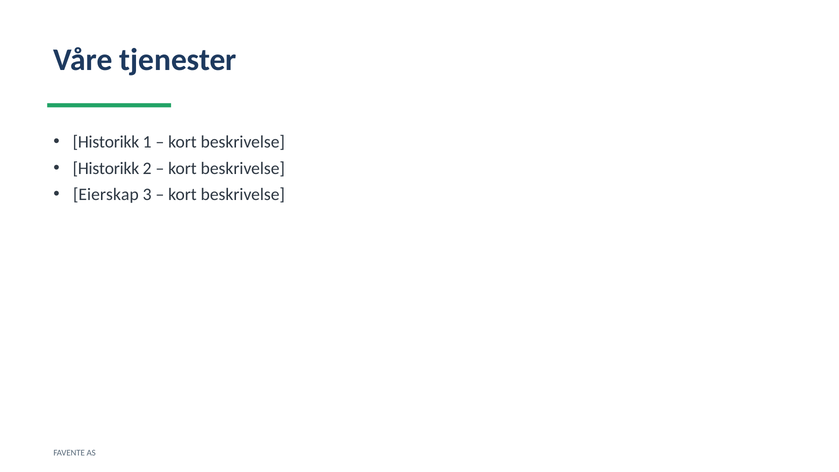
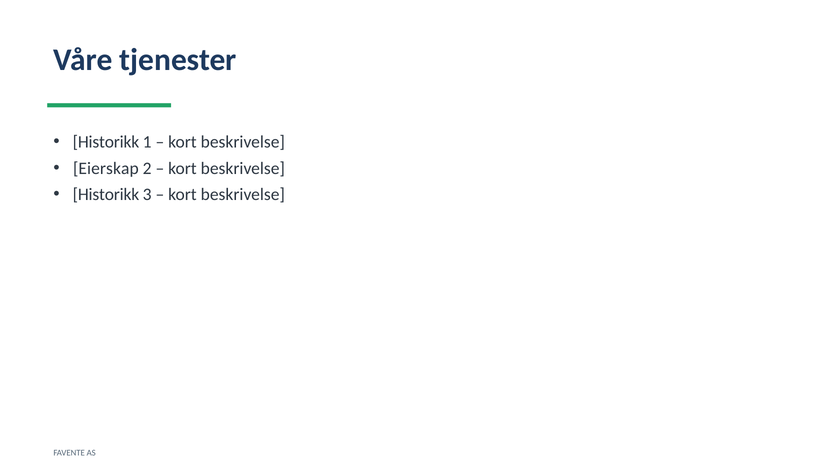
Historikk at (106, 168): Historikk -> Eierskap
Eierskap at (106, 195): Eierskap -> Historikk
